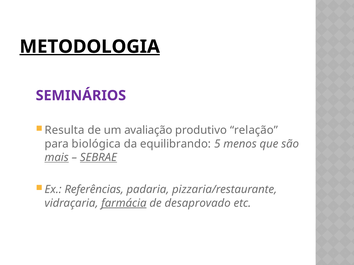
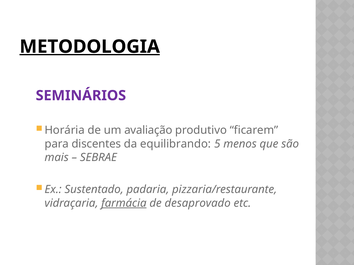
Resulta: Resulta -> Horária
relação: relação -> ficarem
biológica: biológica -> discentes
mais underline: present -> none
SEBRAE underline: present -> none
Referências: Referências -> Sustentado
